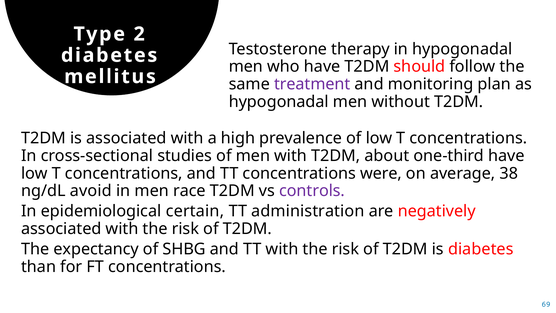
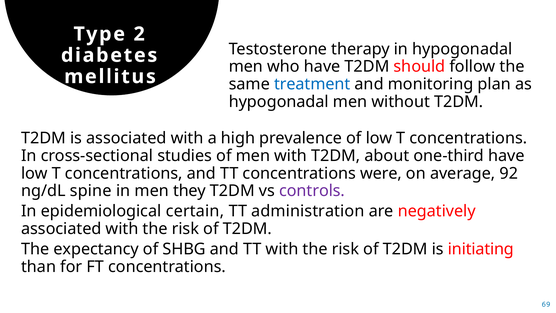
treatment colour: purple -> blue
38: 38 -> 92
avoid: avoid -> spine
race: race -> they
is diabetes: diabetes -> initiating
